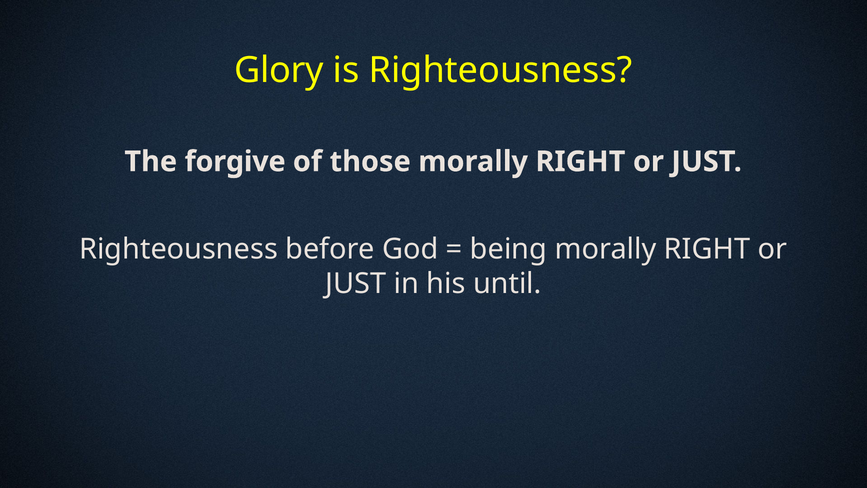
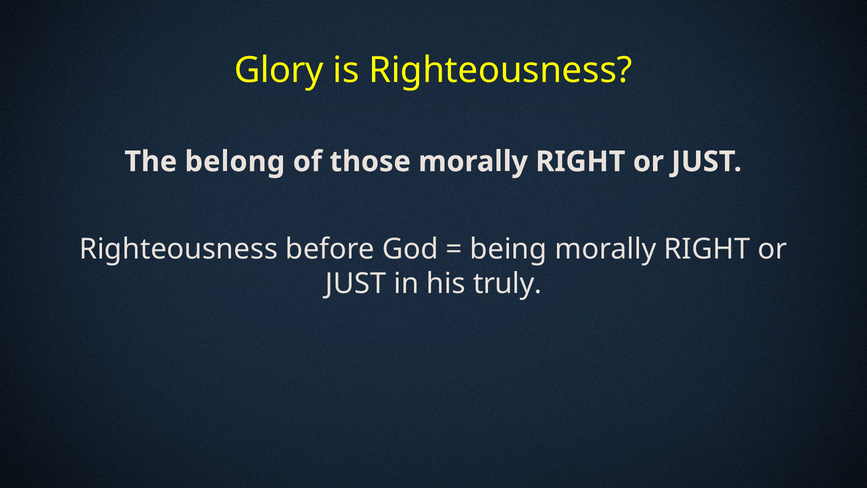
forgive: forgive -> belong
until: until -> truly
